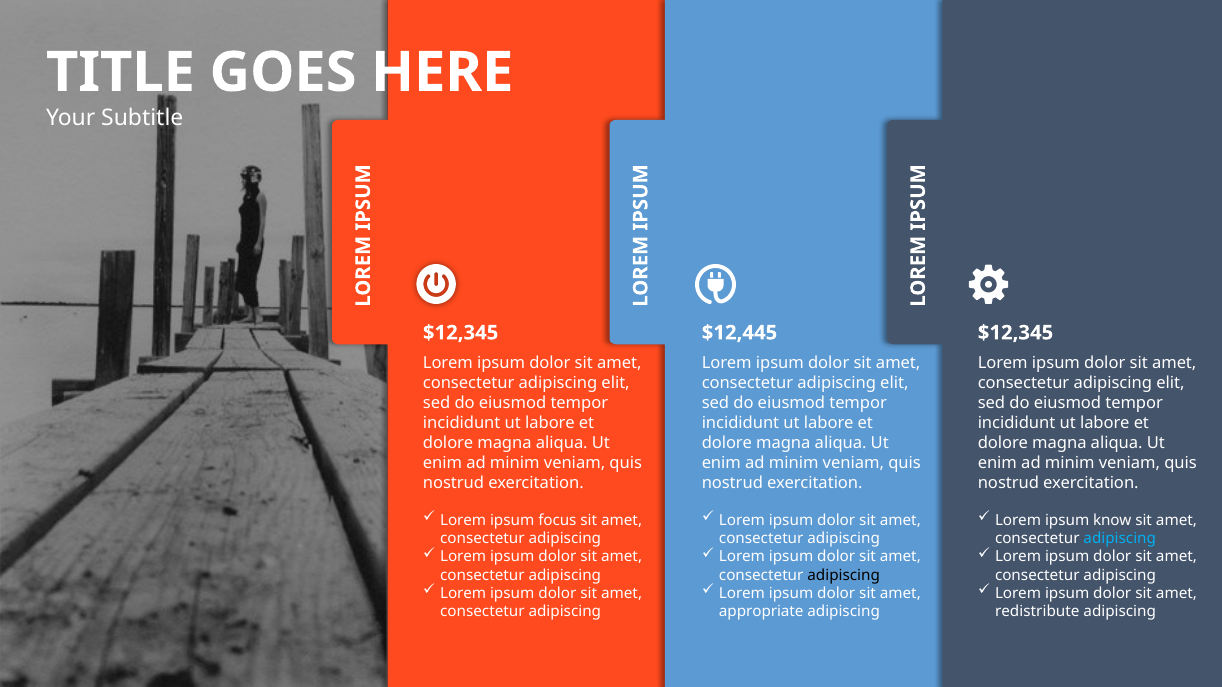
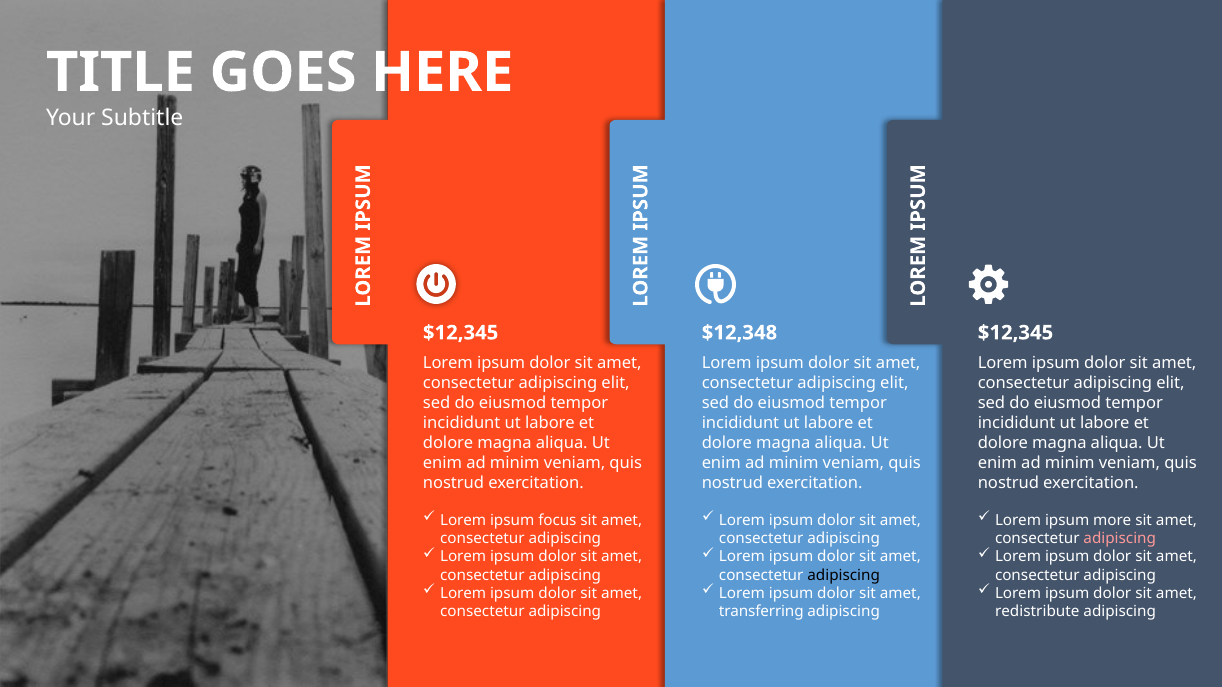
$12,445: $12,445 -> $12,348
know: know -> more
adipiscing at (1120, 539) colour: light blue -> pink
appropriate: appropriate -> transferring
